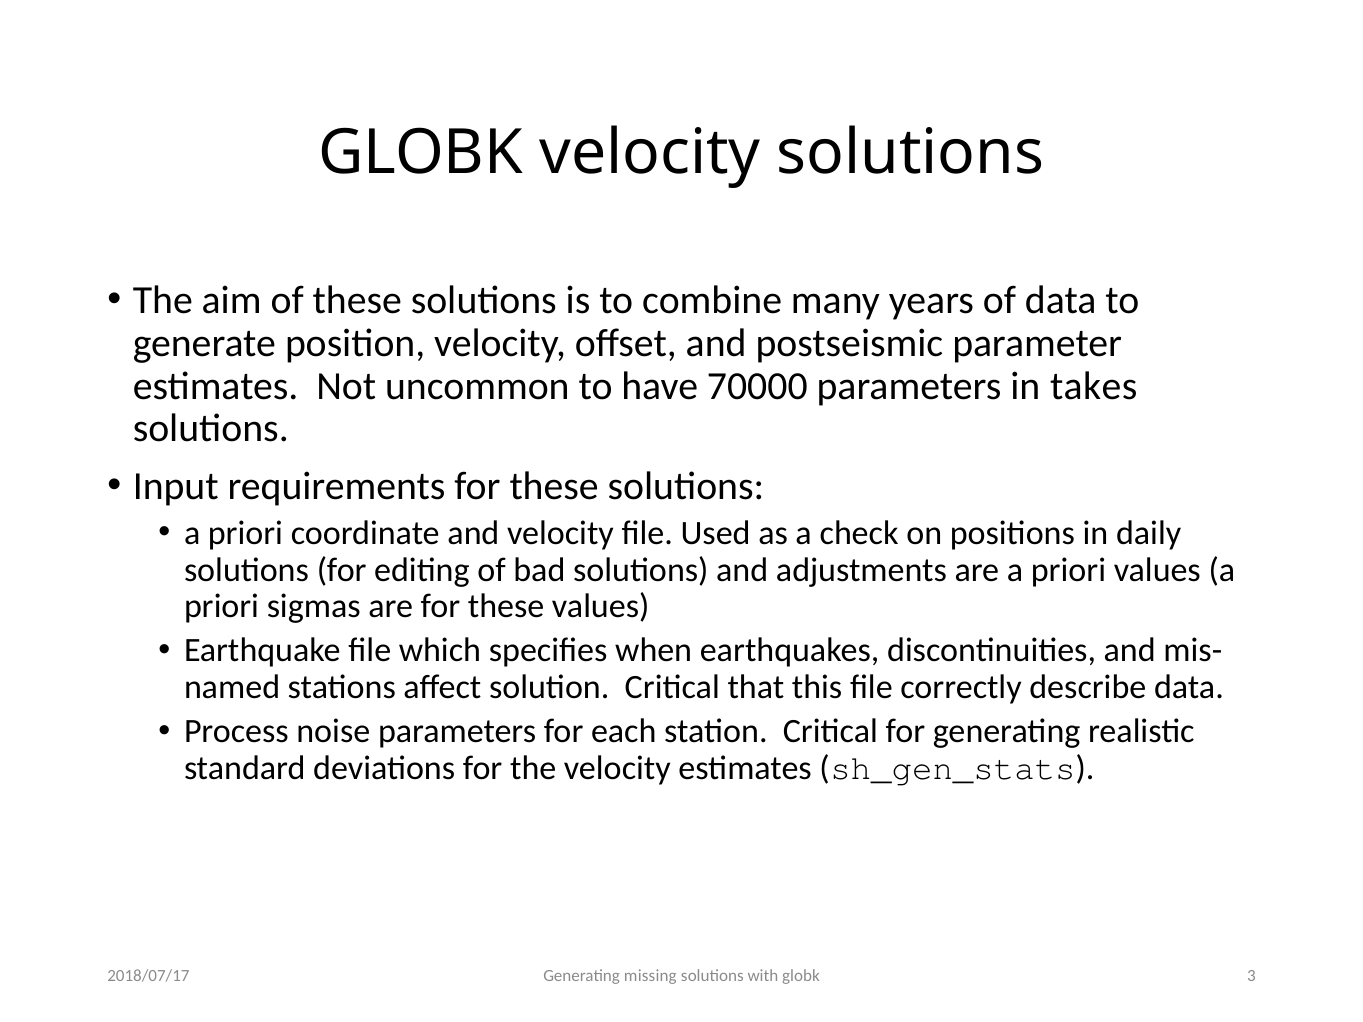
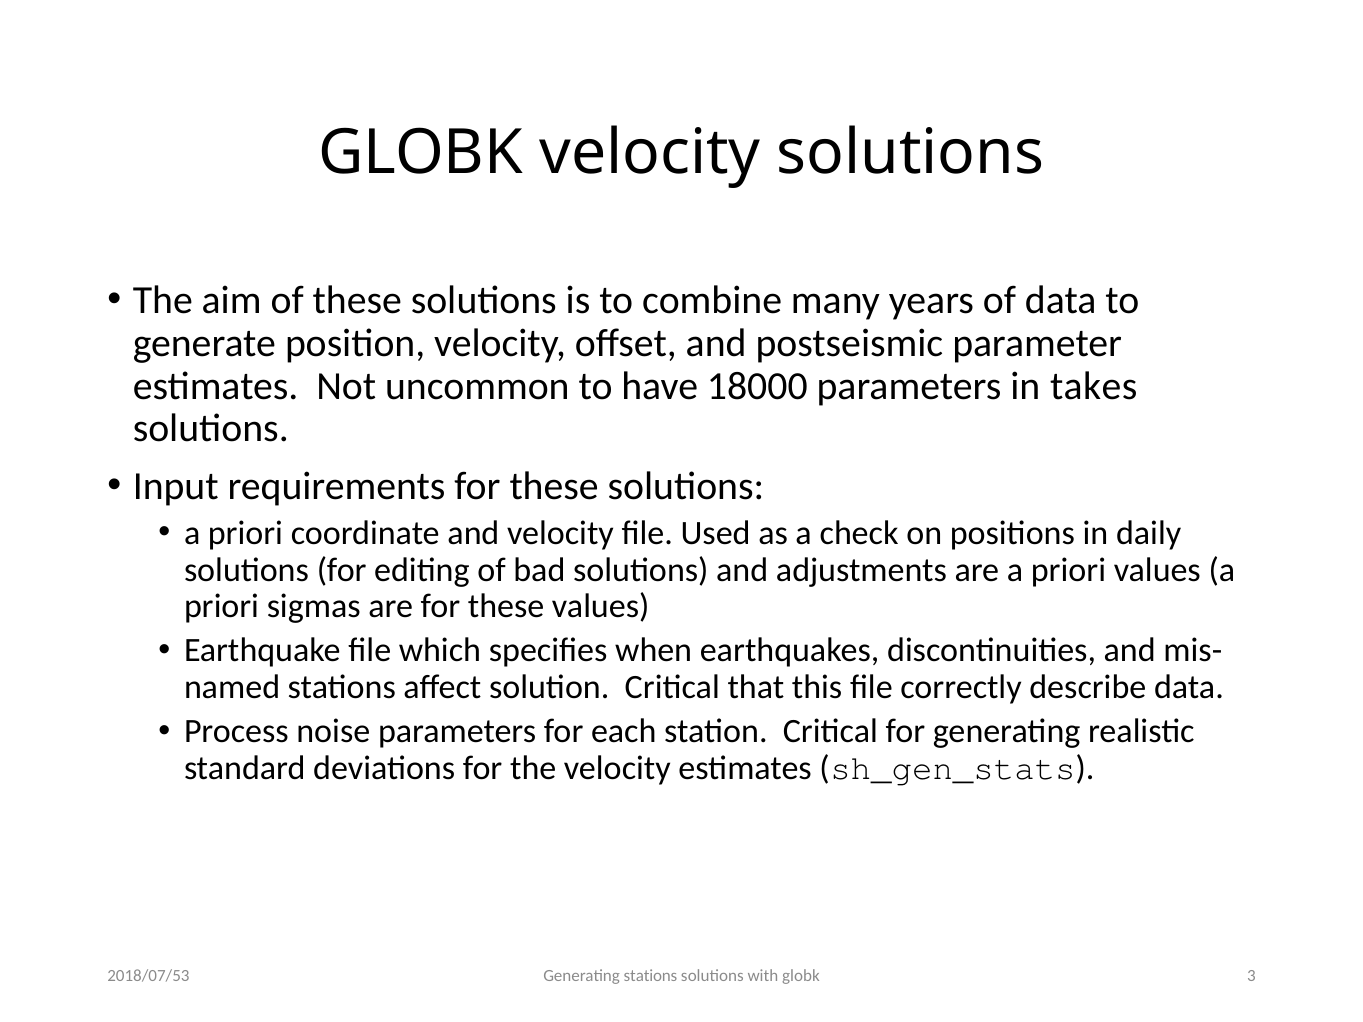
70000: 70000 -> 18000
Generating missing: missing -> stations
2018/07/17: 2018/07/17 -> 2018/07/53
